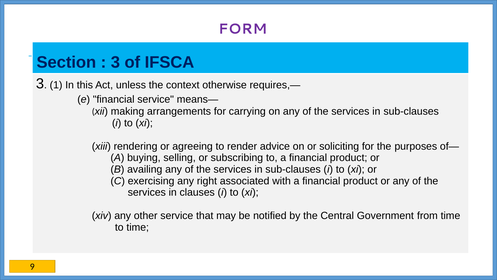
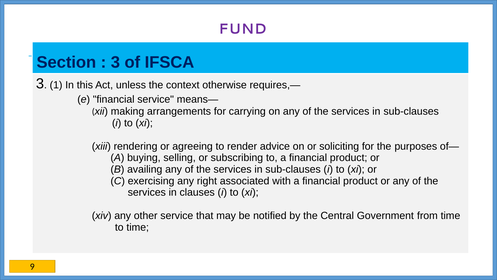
FORM: FORM -> FUND
